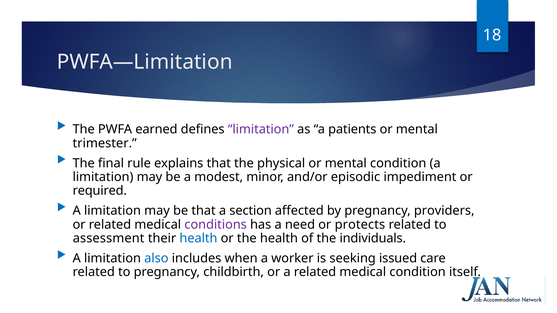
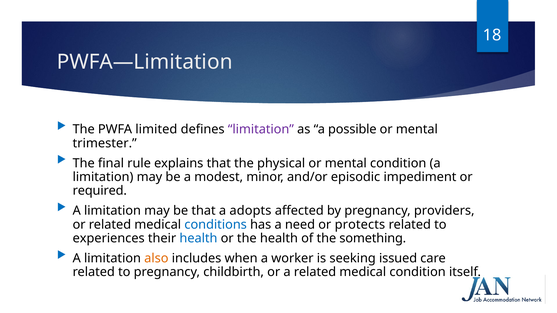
earned: earned -> limited
patients: patients -> possible
section: section -> adopts
conditions colour: purple -> blue
assessment: assessment -> experiences
individuals: individuals -> something
also colour: blue -> orange
